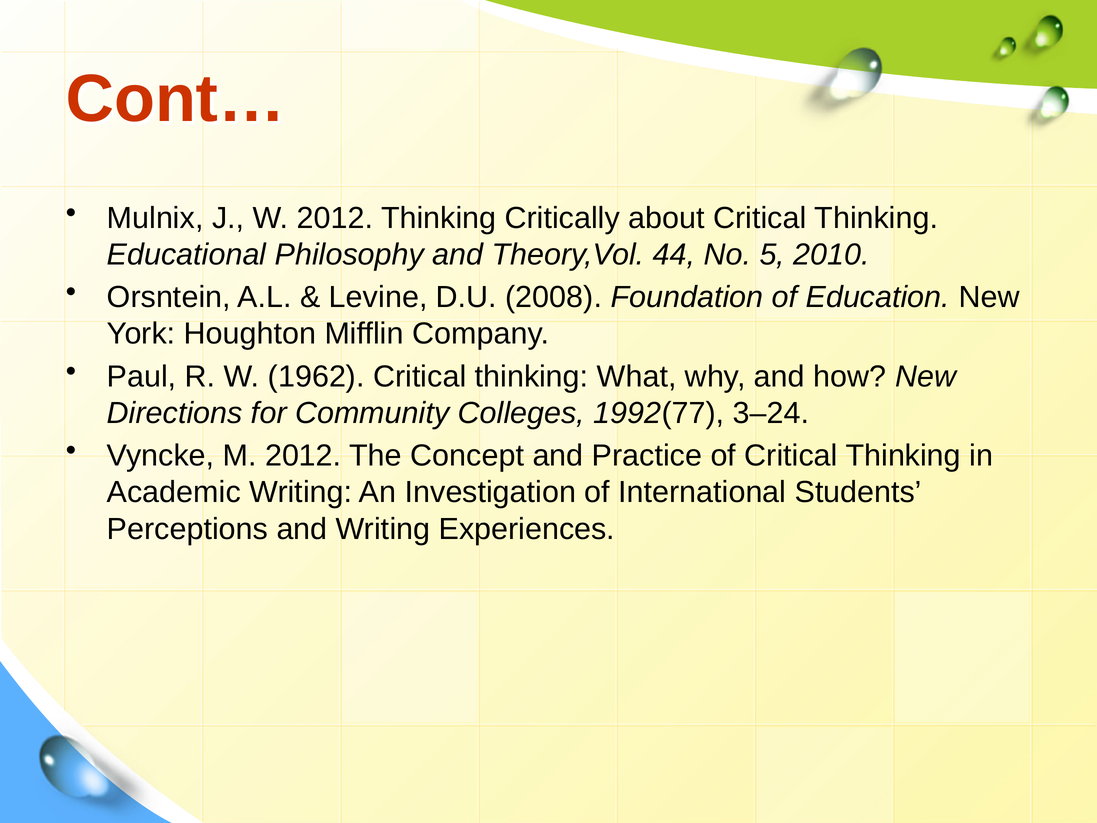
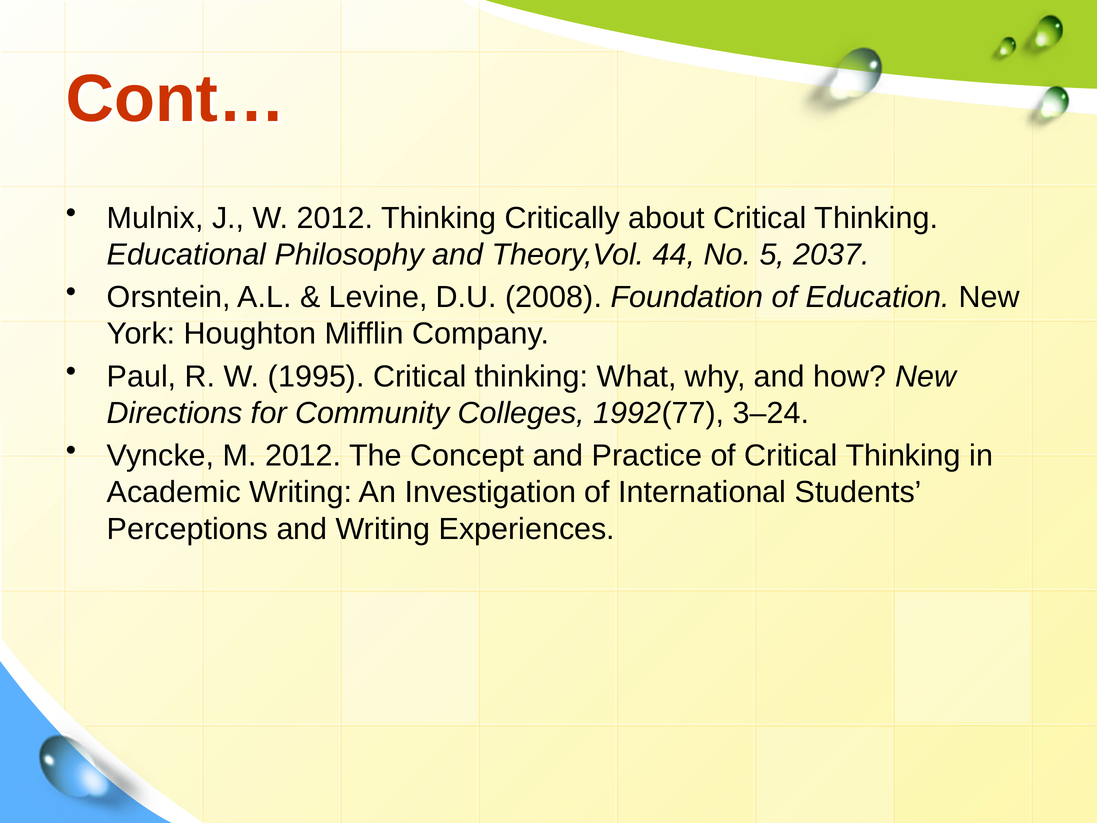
2010: 2010 -> 2037
1962: 1962 -> 1995
